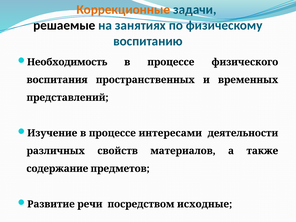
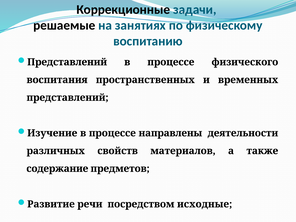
Коррекционные colour: orange -> black
Необходимость at (67, 62): Необходимость -> Представлений
интересами: интересами -> направлены
